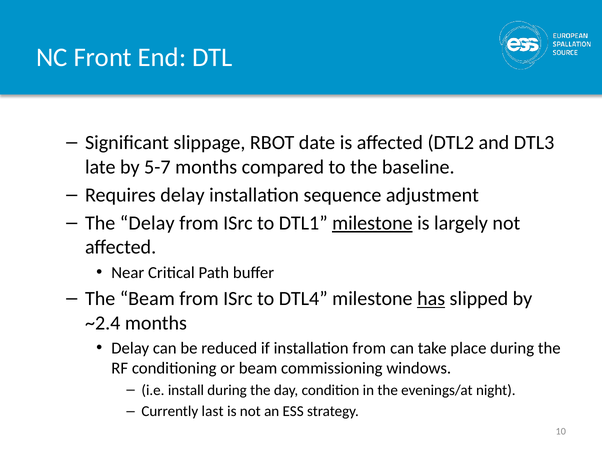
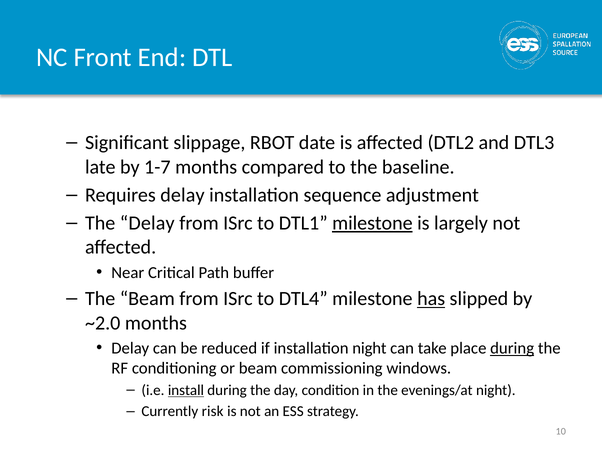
5-7: 5-7 -> 1-7
~2.4: ~2.4 -> ~2.0
installation from: from -> night
during at (512, 348) underline: none -> present
install underline: none -> present
last: last -> risk
